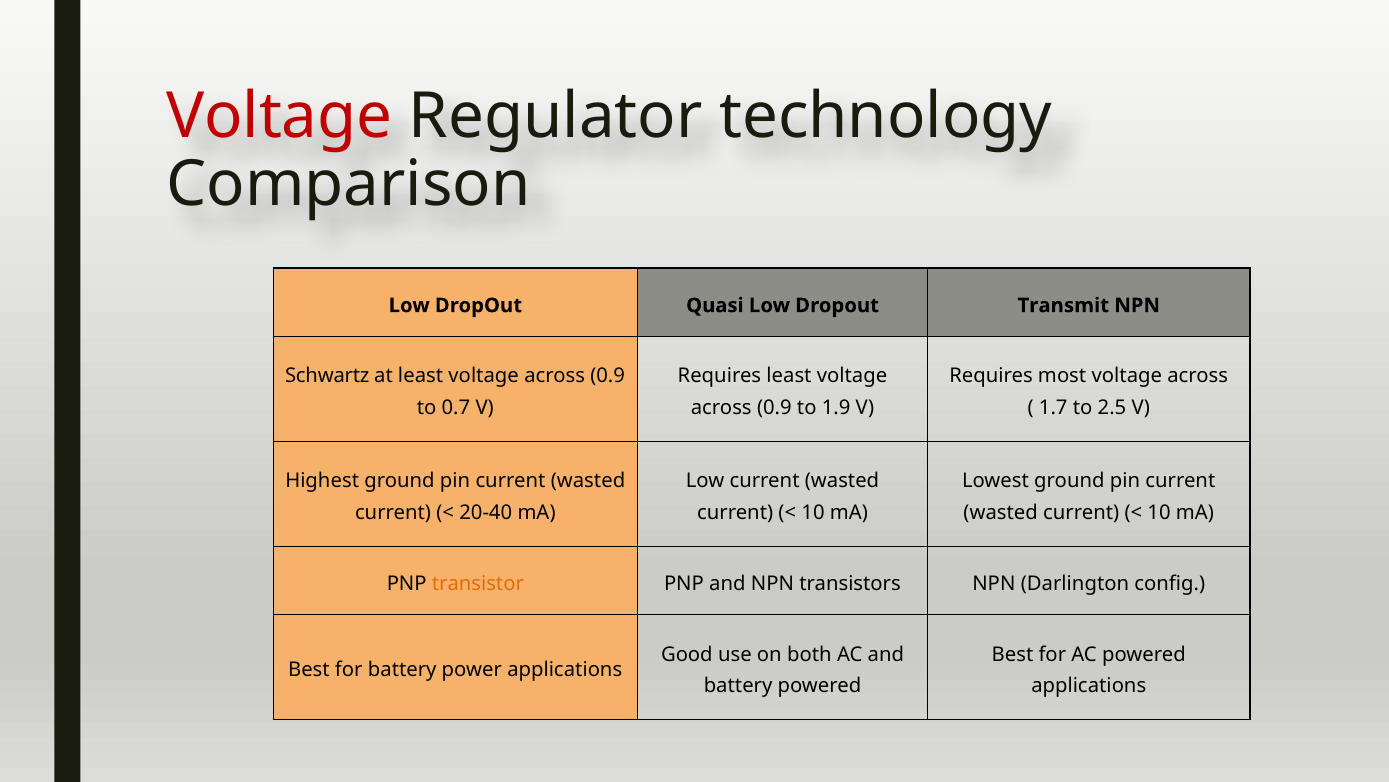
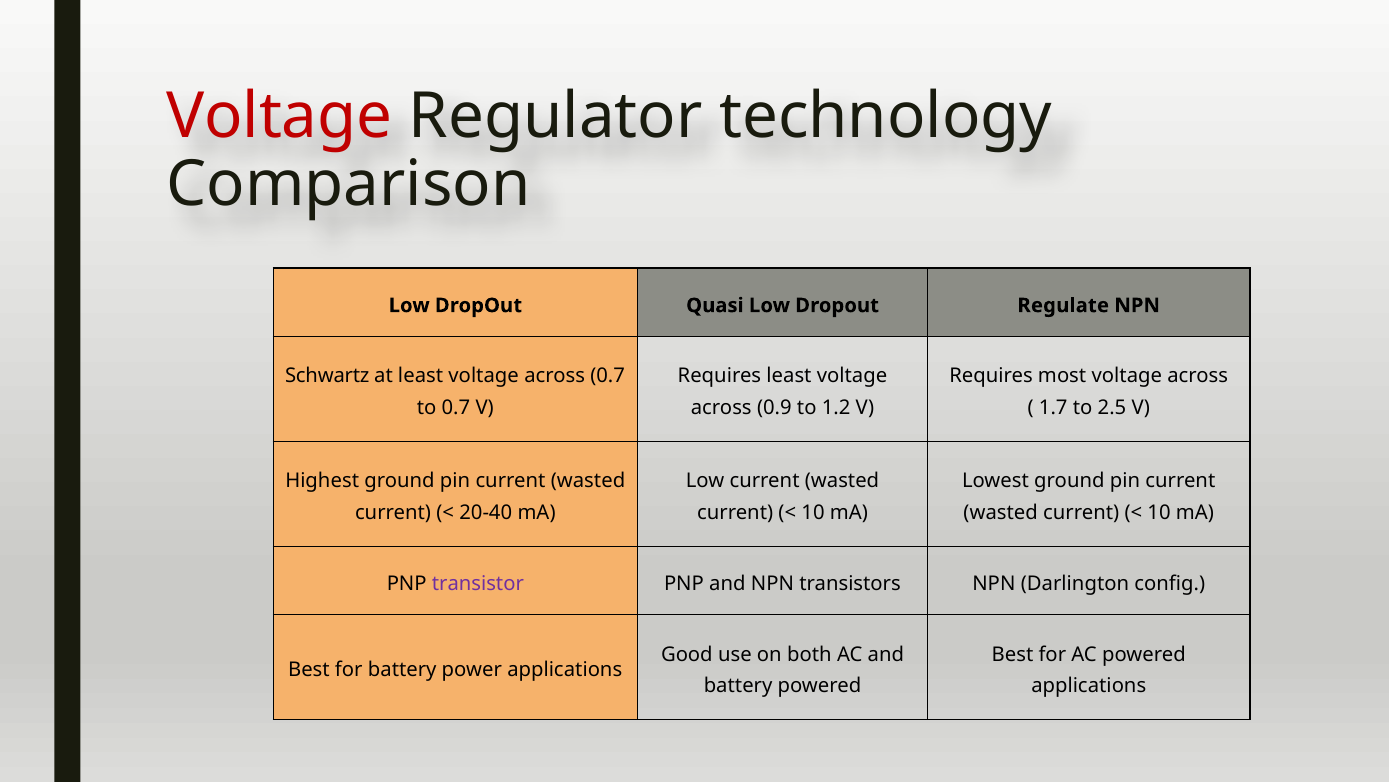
Transmit: Transmit -> Regulate
0.9 at (608, 376): 0.9 -> 0.7
1.9: 1.9 -> 1.2
transistor colour: orange -> purple
